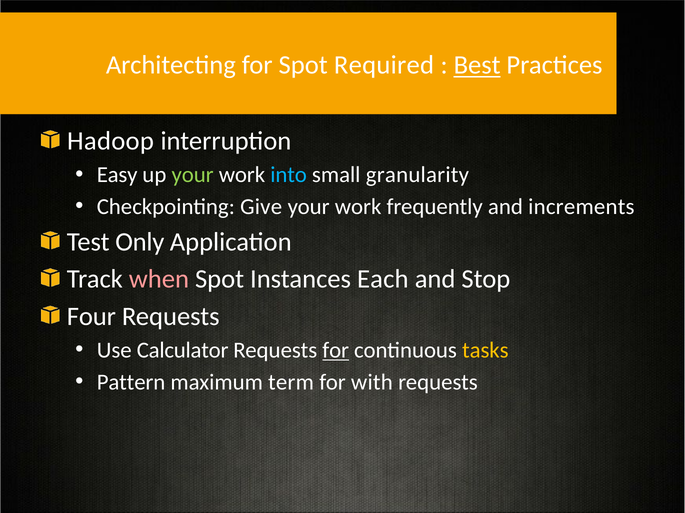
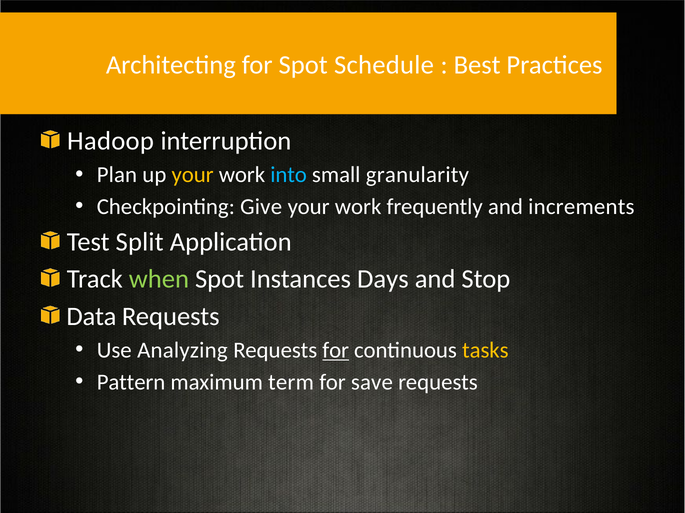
Required: Required -> Schedule
Best underline: present -> none
Easy: Easy -> Plan
your at (193, 175) colour: light green -> yellow
Only: Only -> Split
when colour: pink -> light green
Each: Each -> Days
Four: Four -> Data
Calculator: Calculator -> Analyzing
with: with -> save
